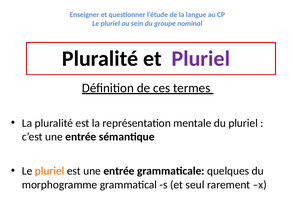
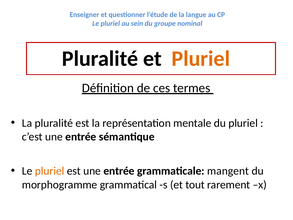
Pluriel at (201, 59) colour: purple -> orange
quelques: quelques -> mangent
seul: seul -> tout
